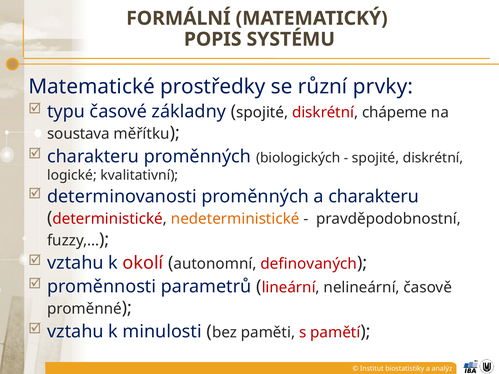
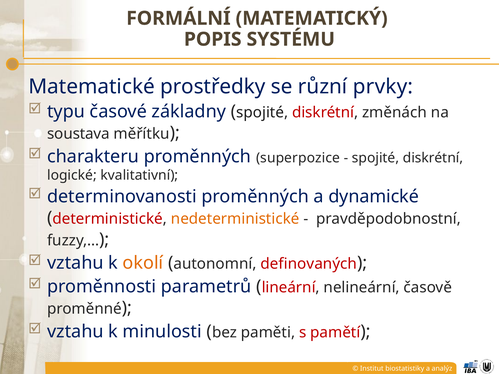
chápeme: chápeme -> změnách
biologických: biologických -> superpozice
a charakteru: charakteru -> dynamické
okolí colour: red -> orange
